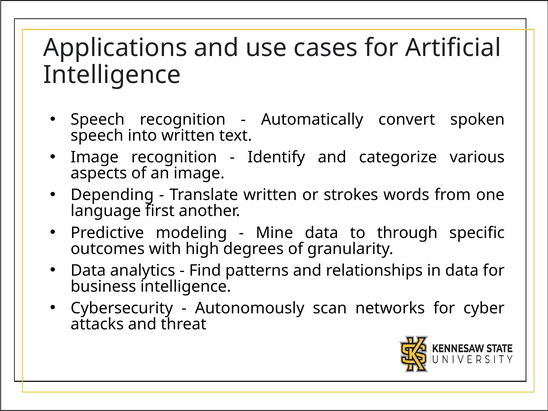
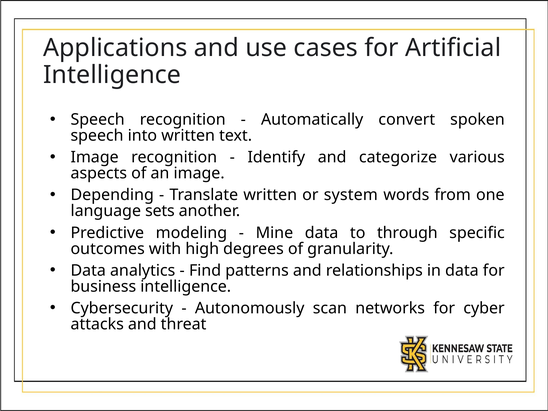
strokes: strokes -> system
first: first -> sets
